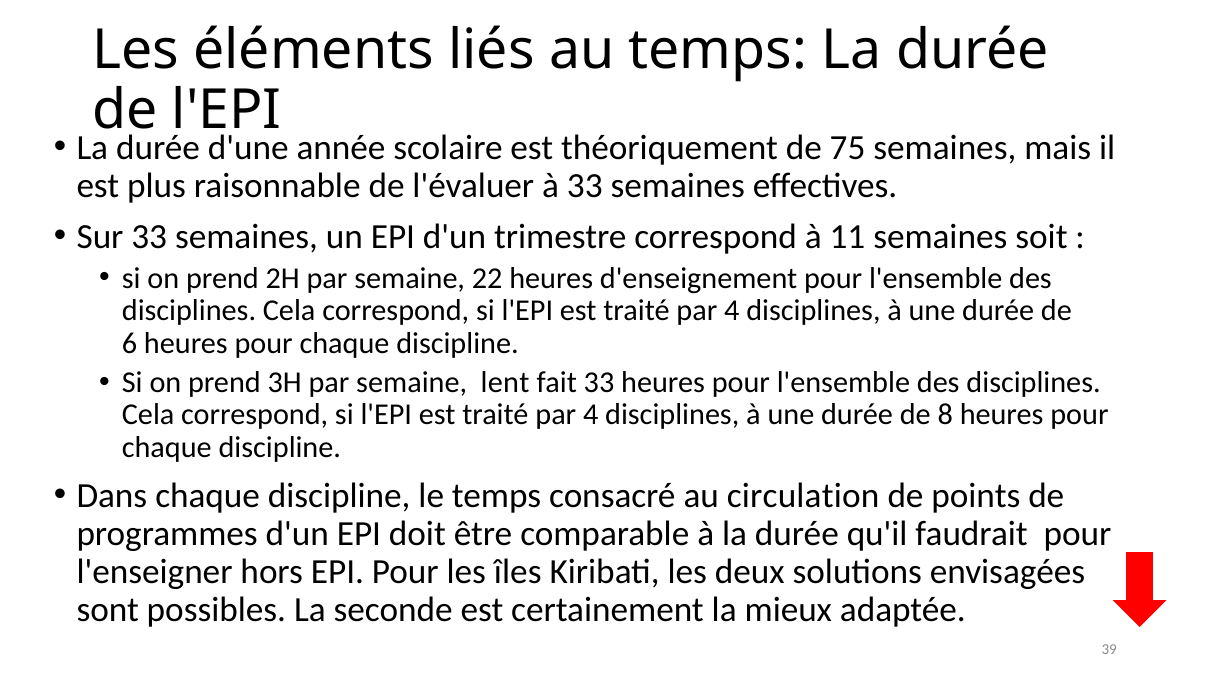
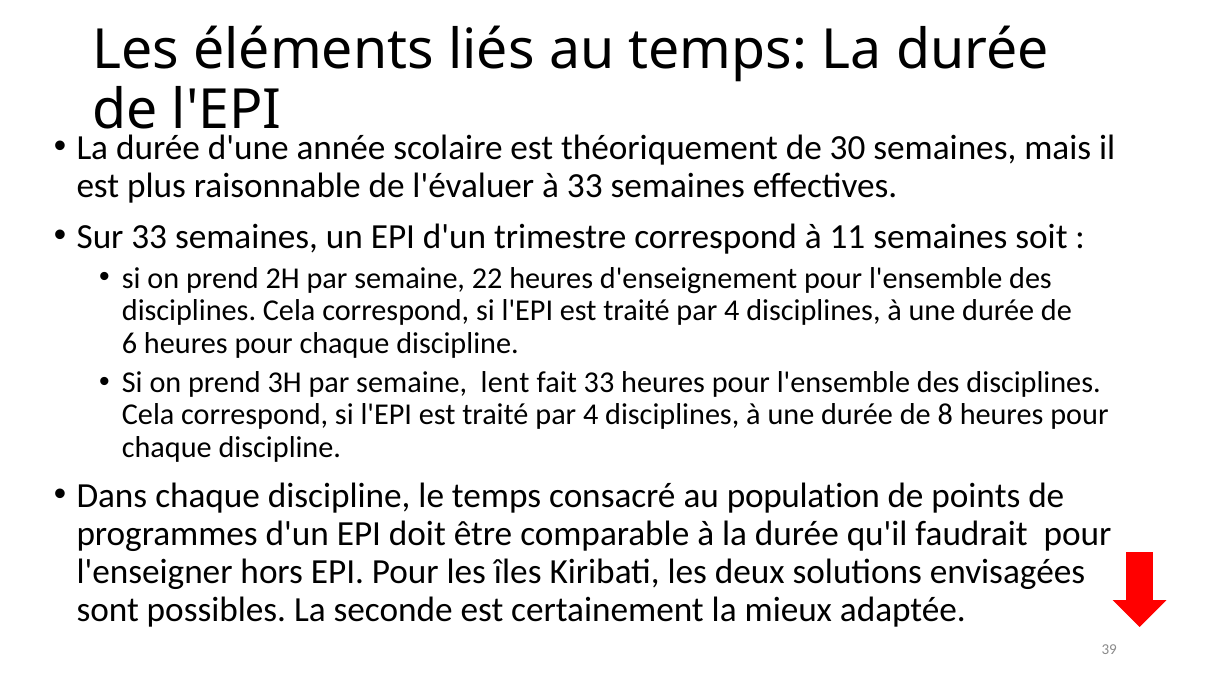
75: 75 -> 30
circulation: circulation -> population
